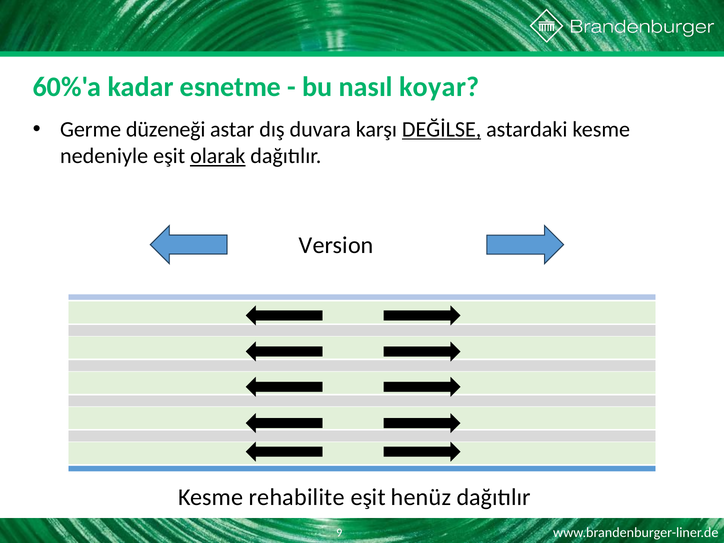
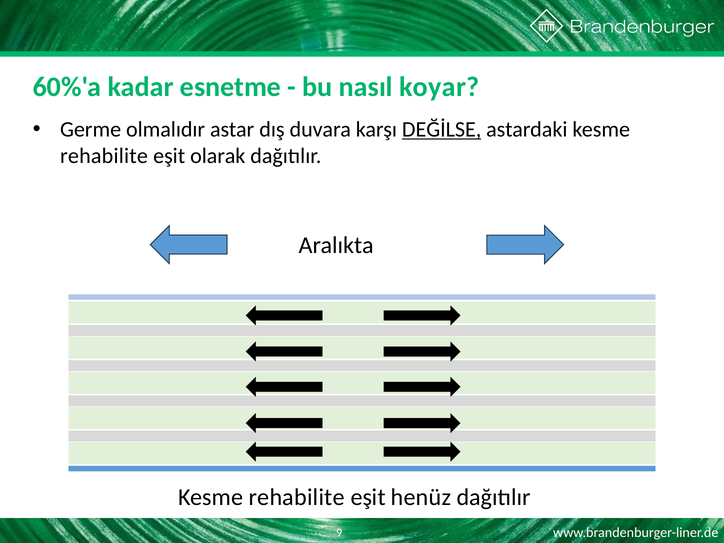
düzeneği: düzeneği -> olmalıdır
nedeniyle at (104, 156): nedeniyle -> rehabilite
olarak underline: present -> none
Version: Version -> Aralıkta
